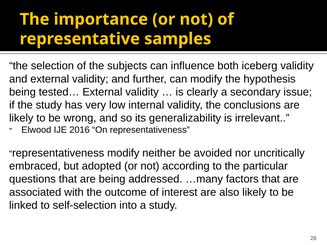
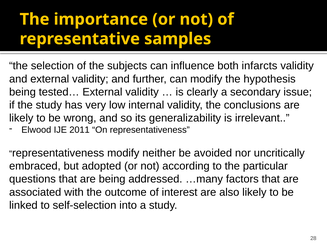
iceberg: iceberg -> infarcts
2016: 2016 -> 2011
